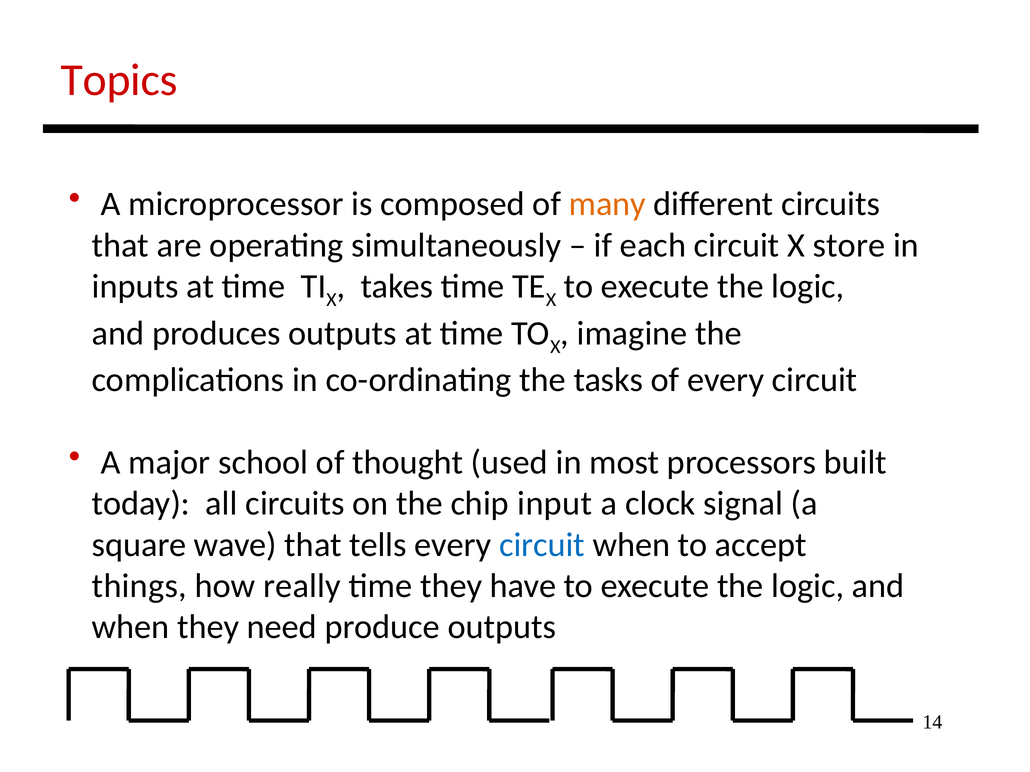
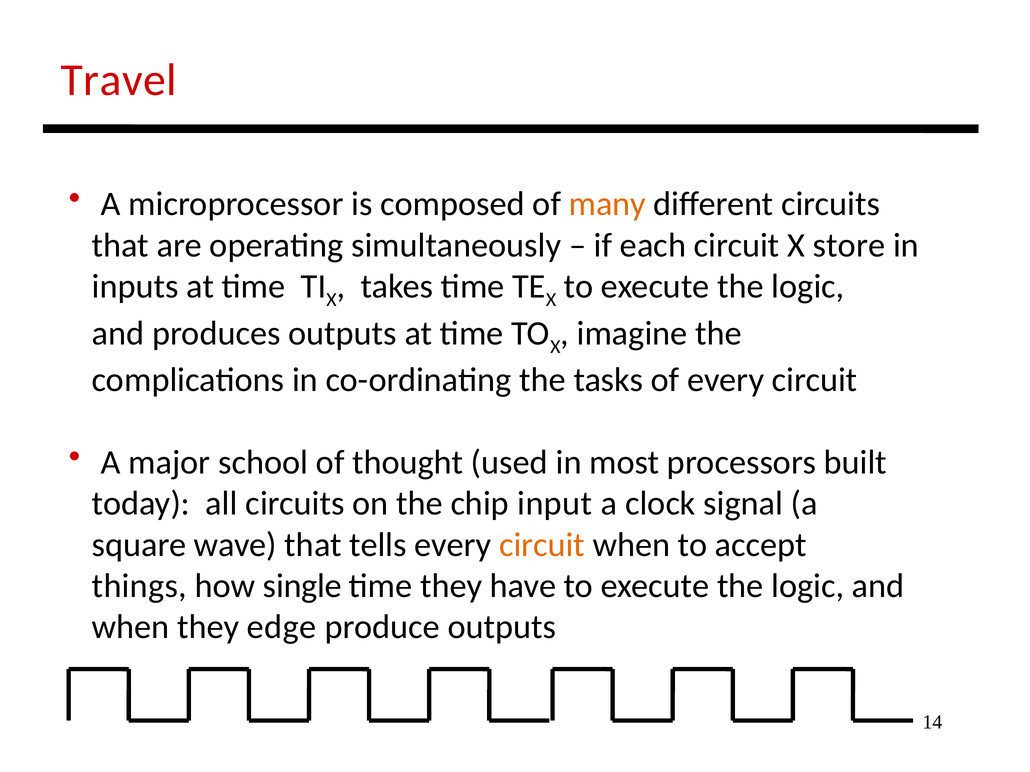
Topics: Topics -> Travel
circuit at (542, 545) colour: blue -> orange
really: really -> single
need: need -> edge
